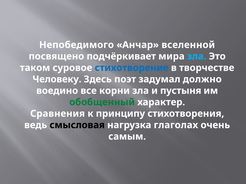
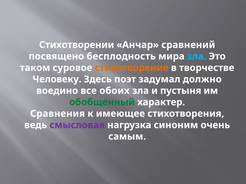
Непобедимого: Непобедимого -> Стихотворении
вселенной: вселенной -> сравнений
подчёркивает: подчёркивает -> бесплодность
стихотворение colour: blue -> orange
корни: корни -> обоих
принципу: принципу -> имеющее
смысловая colour: black -> purple
глаголах: глаголах -> синоним
